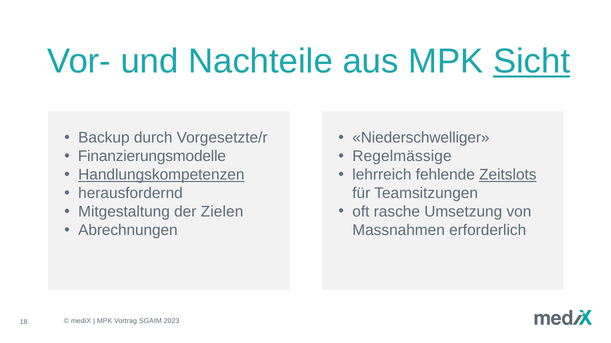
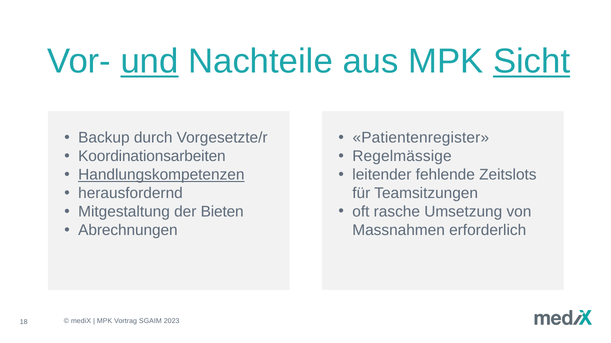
und underline: none -> present
Niederschwelliger: Niederschwelliger -> Patientenregister
Finanzierungsmodelle: Finanzierungsmodelle -> Koordinationsarbeiten
lehrreich: lehrreich -> leitender
Zeitslots underline: present -> none
Zielen: Zielen -> Bieten
